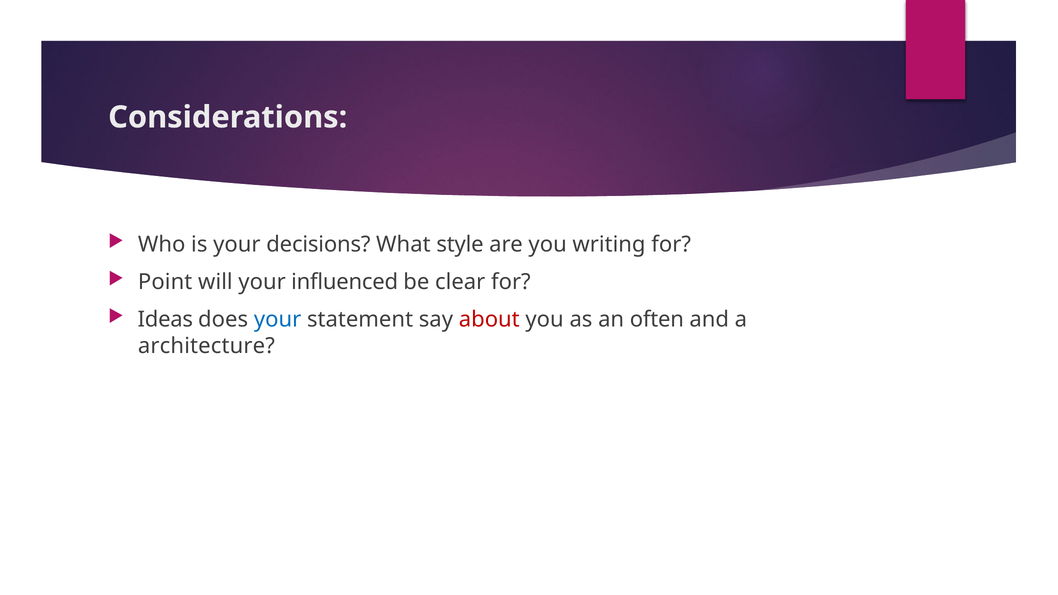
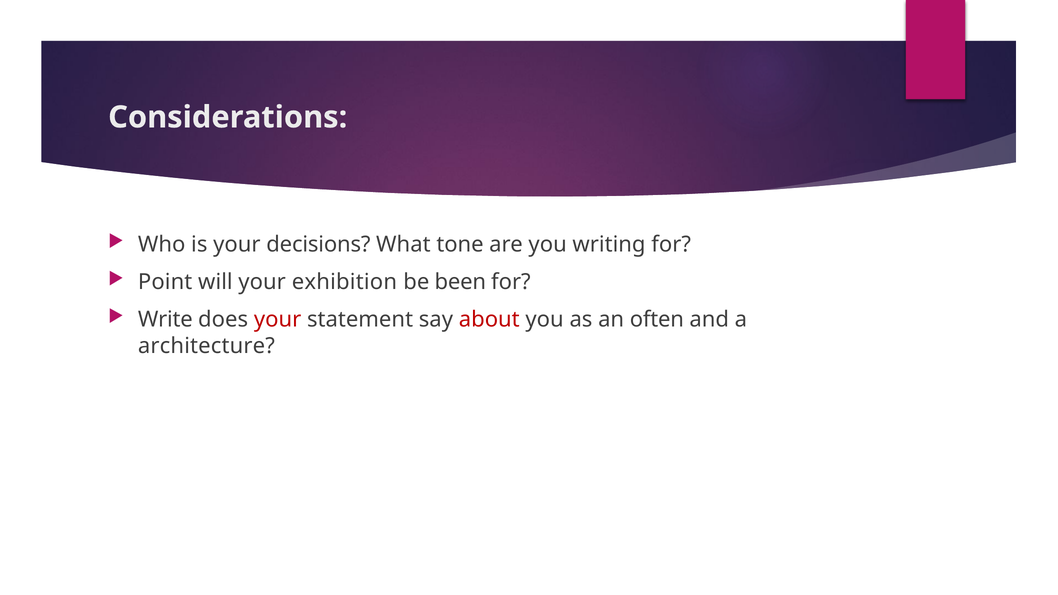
style: style -> tone
influenced: influenced -> exhibition
clear: clear -> been
Ideas: Ideas -> Write
your at (278, 320) colour: blue -> red
